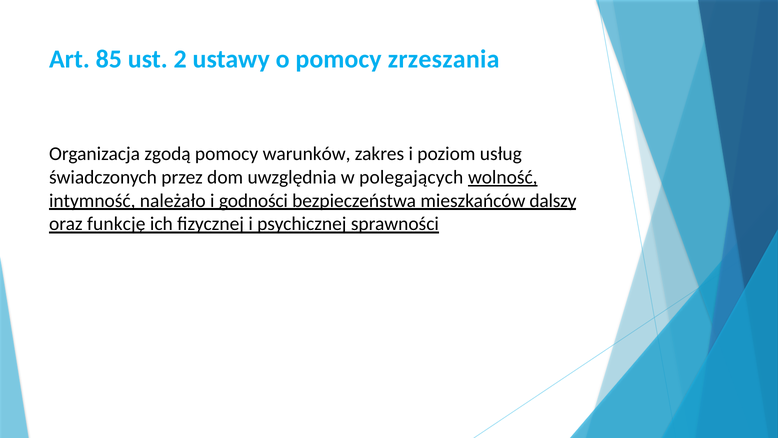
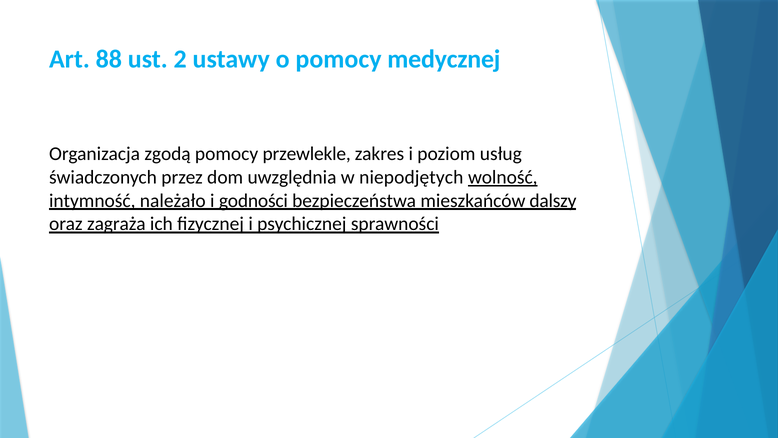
85: 85 -> 88
zrzeszania: zrzeszania -> medycznej
warunków: warunków -> przewlekle
polegających: polegających -> niepodjętych
funkcję: funkcję -> zagraża
